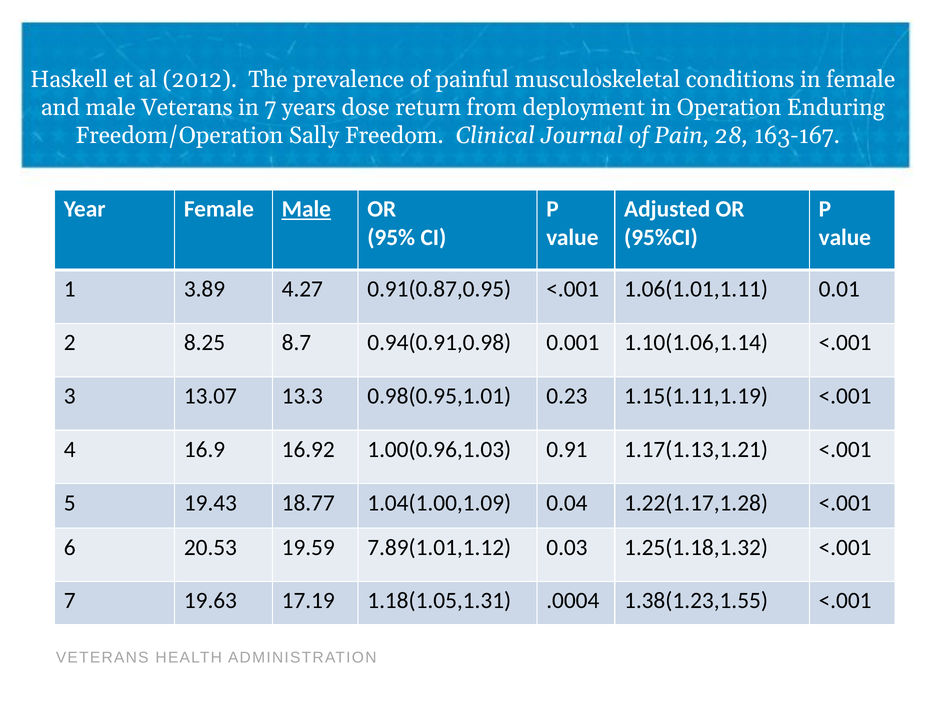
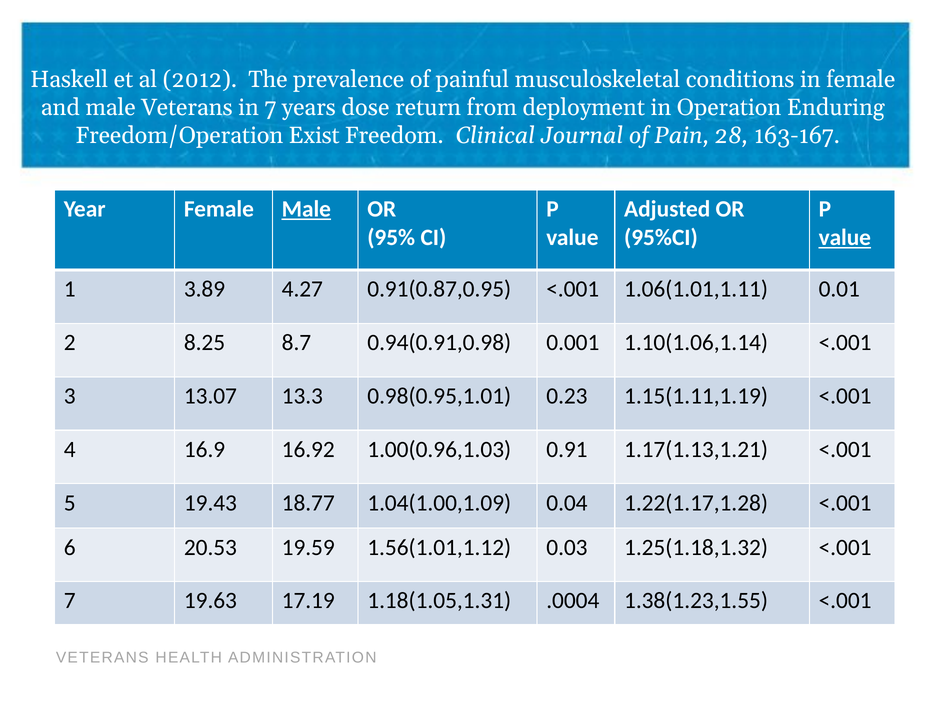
Sally: Sally -> Exist
value at (845, 237) underline: none -> present
7.89(1.01,1.12: 7.89(1.01,1.12 -> 1.56(1.01,1.12
